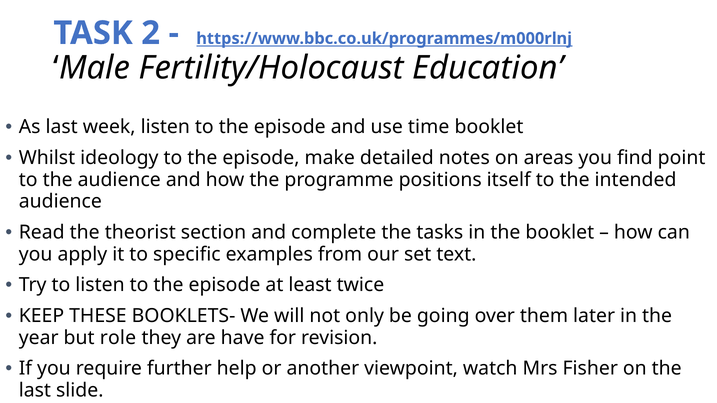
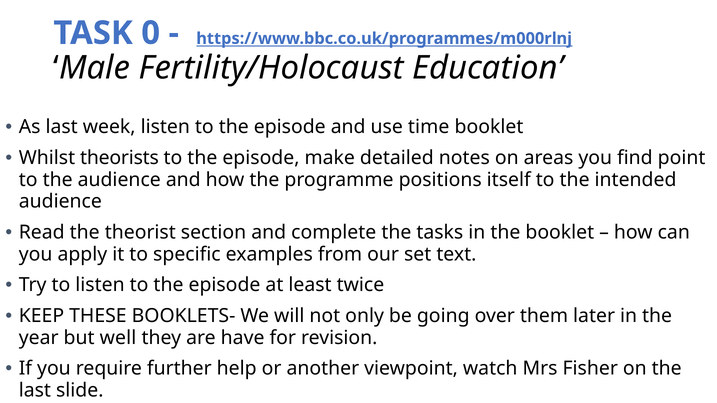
2: 2 -> 0
ideology: ideology -> theorists
role: role -> well
